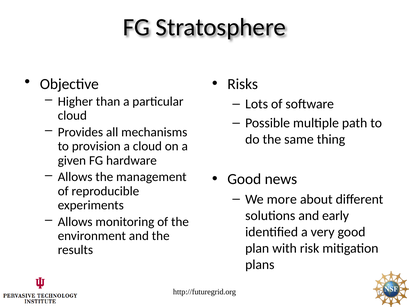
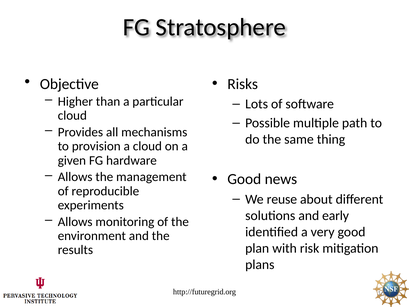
more: more -> reuse
